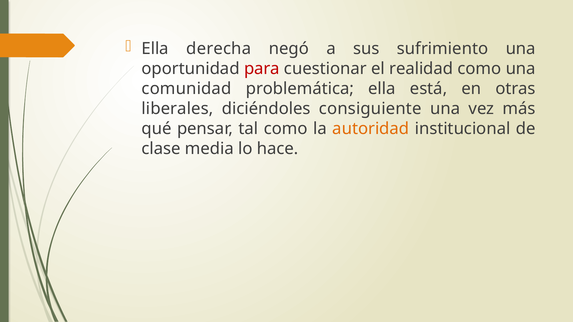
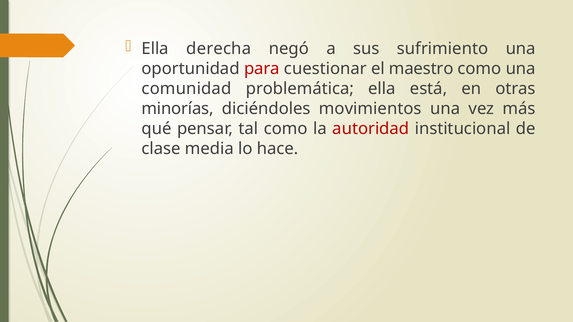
realidad: realidad -> maestro
liberales: liberales -> minorías
consiguiente: consiguiente -> movimientos
autoridad colour: orange -> red
